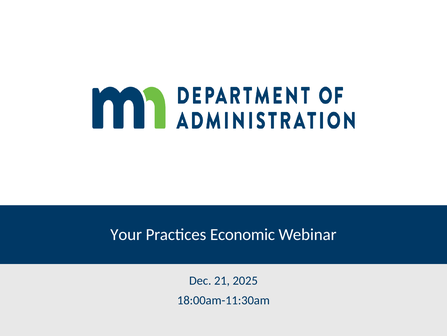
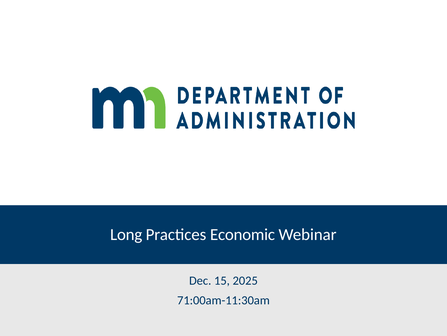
Your: Your -> Long
21: 21 -> 15
18:00am-11:30am: 18:00am-11:30am -> 71:00am-11:30am
